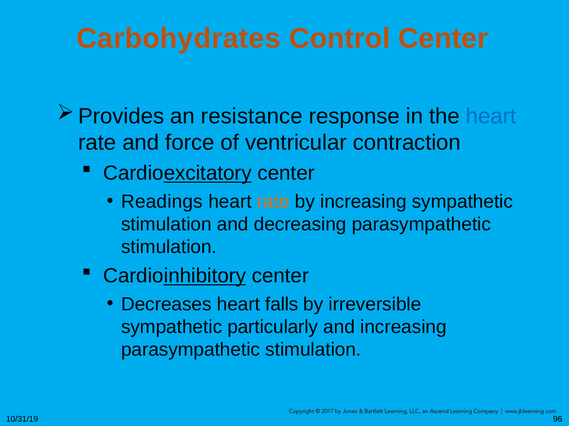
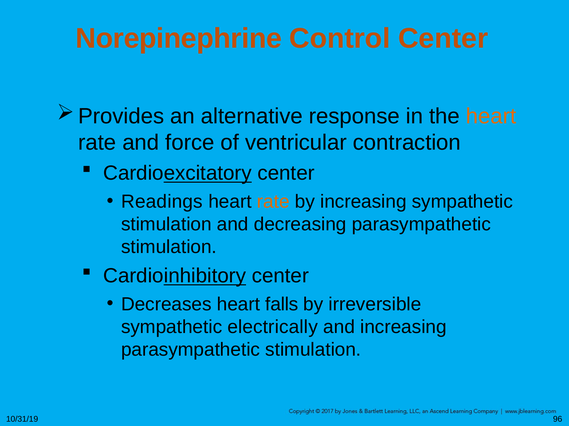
Carbohydrates: Carbohydrates -> Norepinephrine
resistance: resistance -> alternative
heart at (491, 116) colour: blue -> orange
particularly: particularly -> electrically
